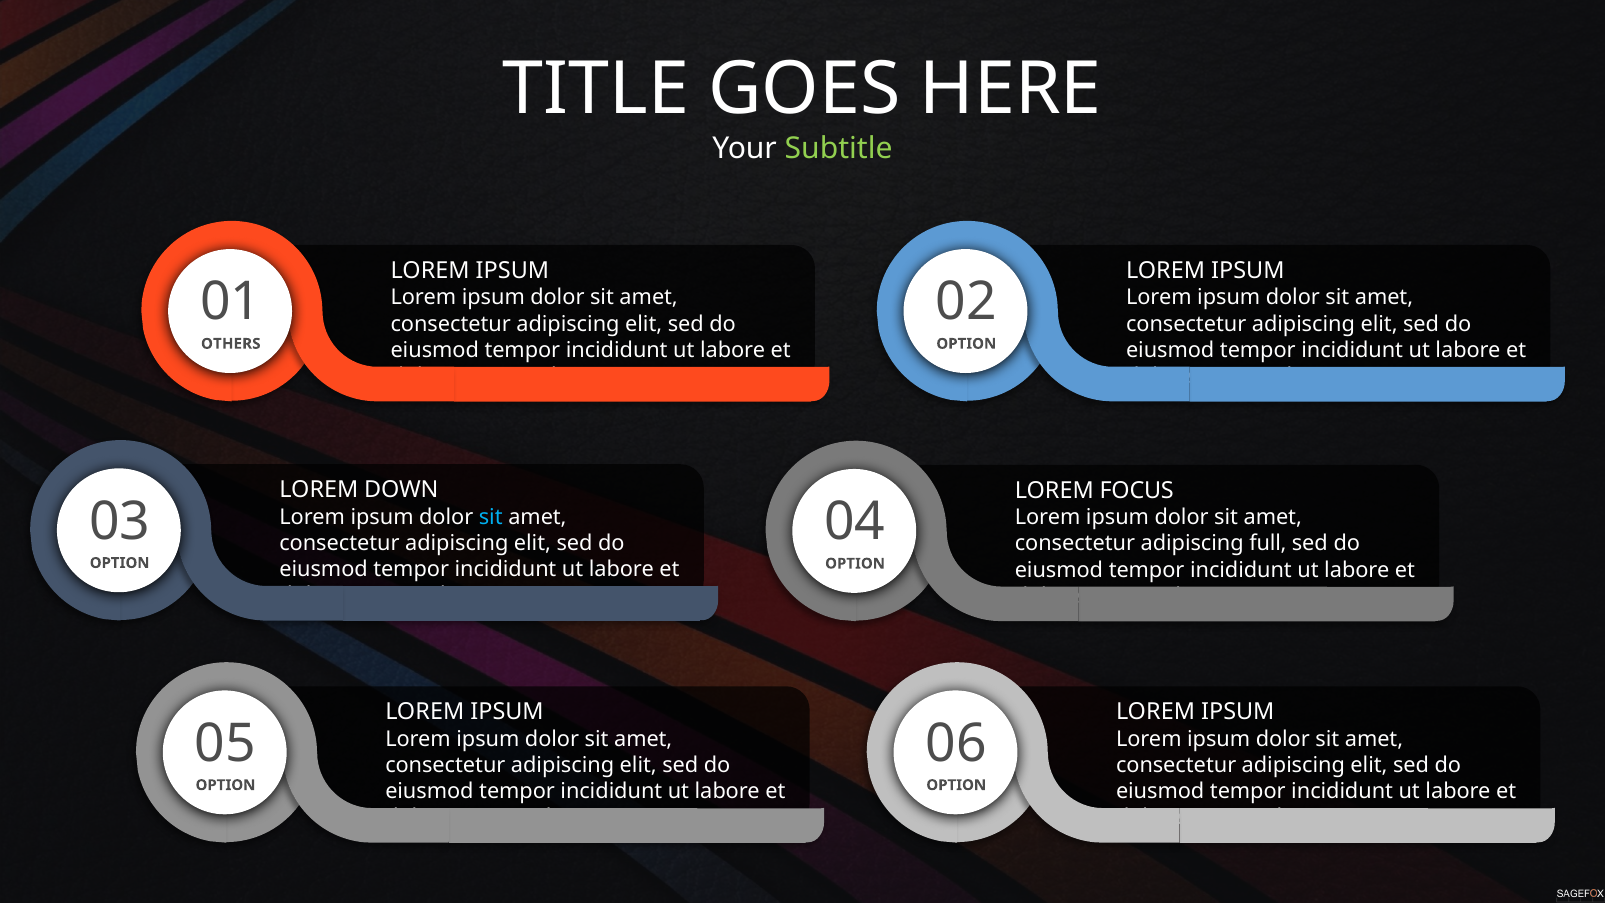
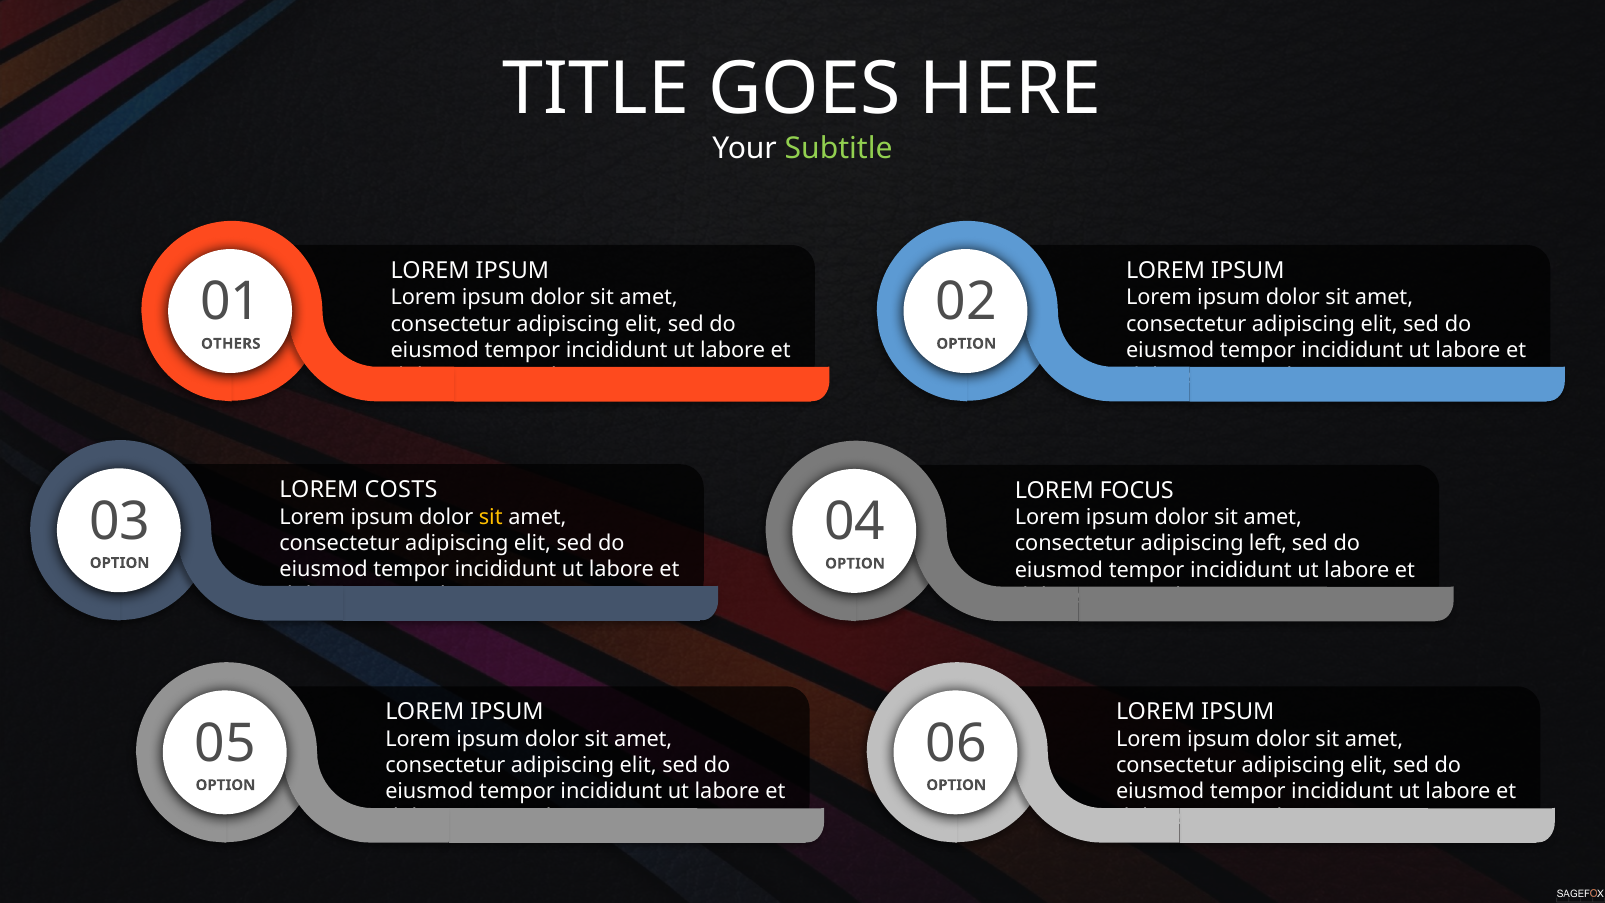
DOWN: DOWN -> COSTS
sit at (491, 517) colour: light blue -> yellow
full: full -> left
